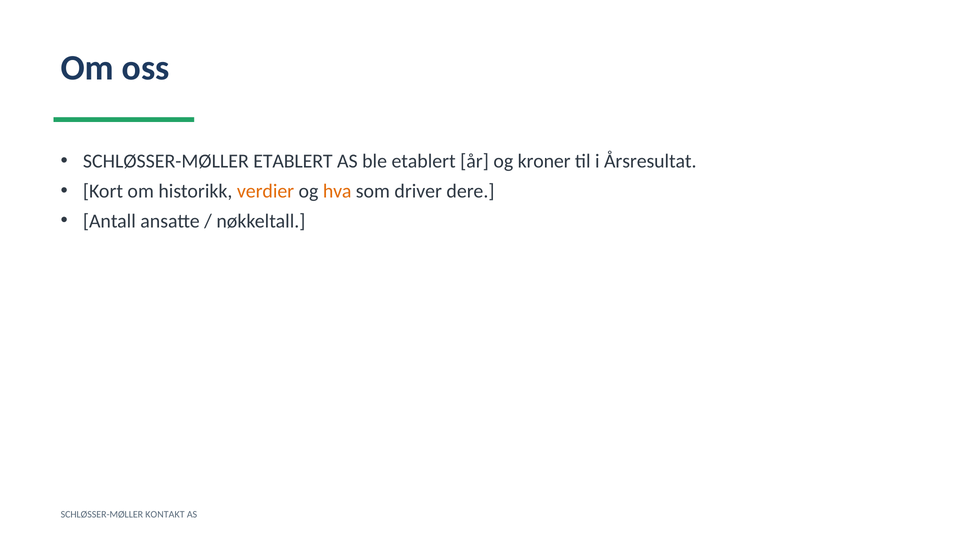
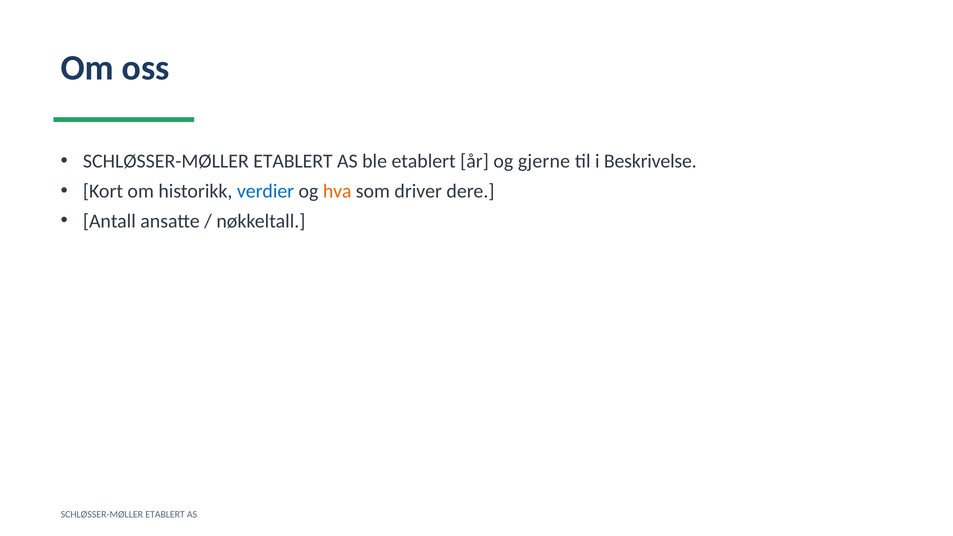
kroner: kroner -> gjerne
Årsresultat: Årsresultat -> Beskrivelse
verdier colour: orange -> blue
KONTAKT at (165, 514): KONTAKT -> ETABLERT
